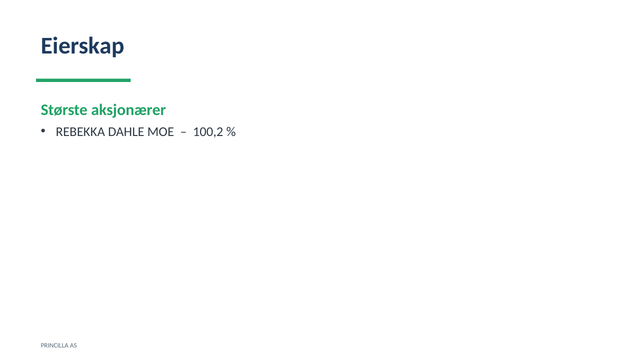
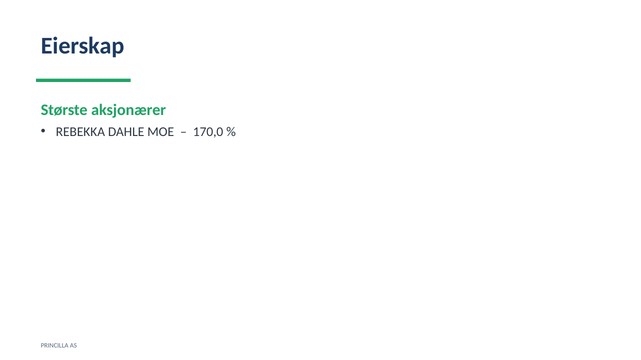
100,2: 100,2 -> 170,0
